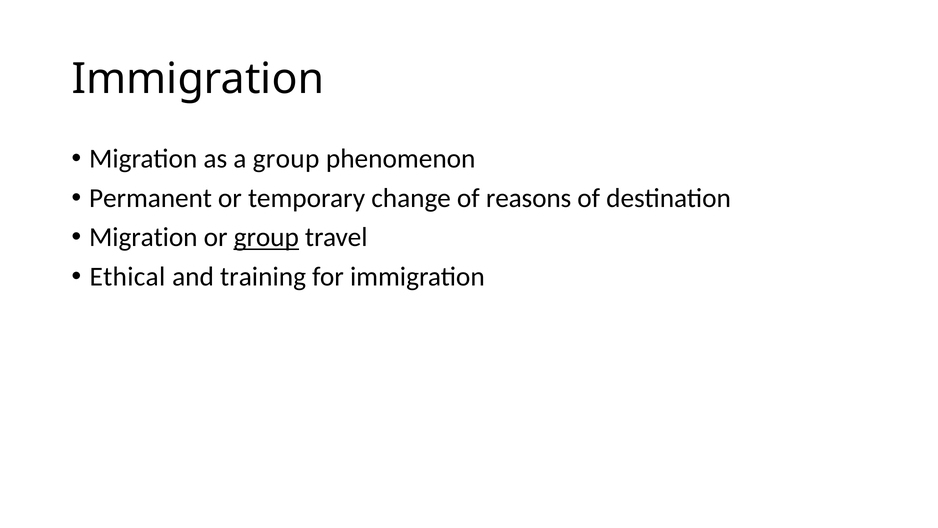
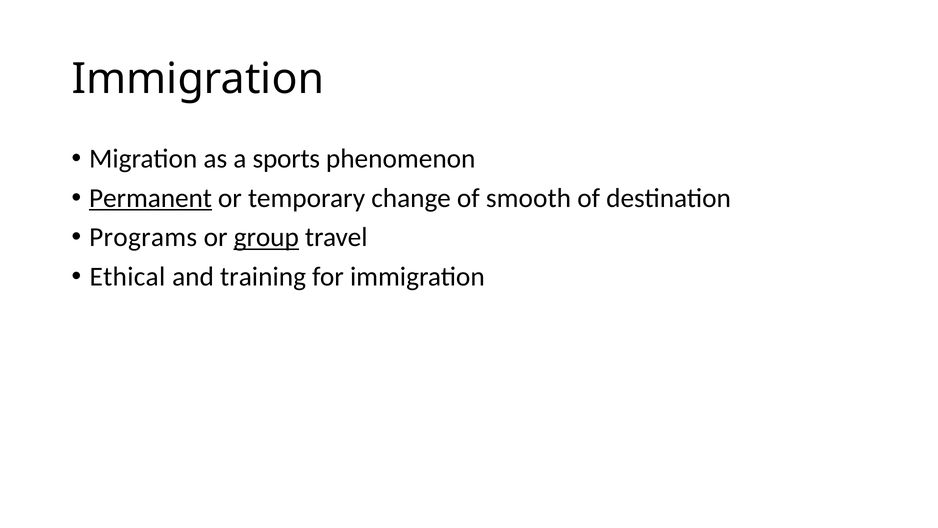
a group: group -> sports
Permanent underline: none -> present
reasons: reasons -> smooth
Migration at (143, 237): Migration -> Programs
